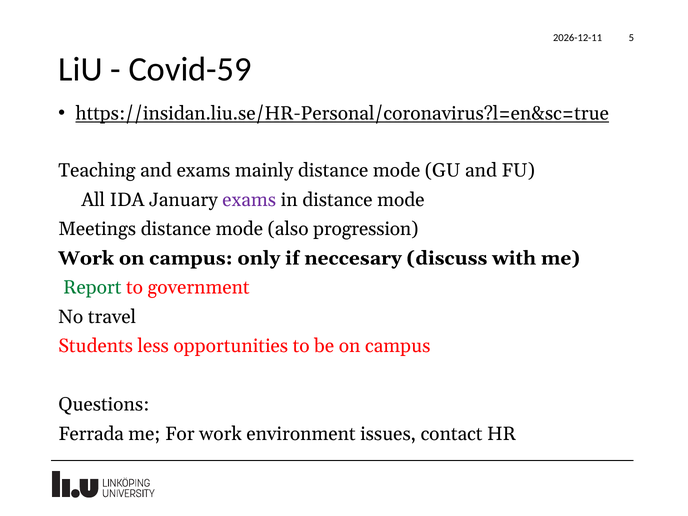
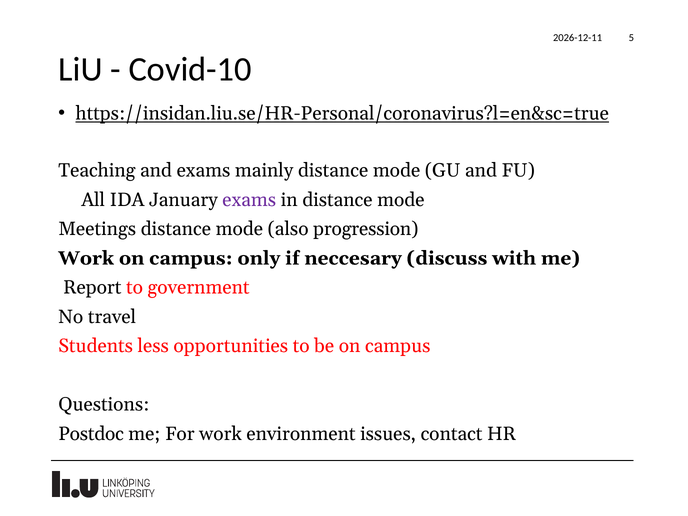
Covid-59: Covid-59 -> Covid-10
Report colour: green -> black
Ferrada: Ferrada -> Postdoc
